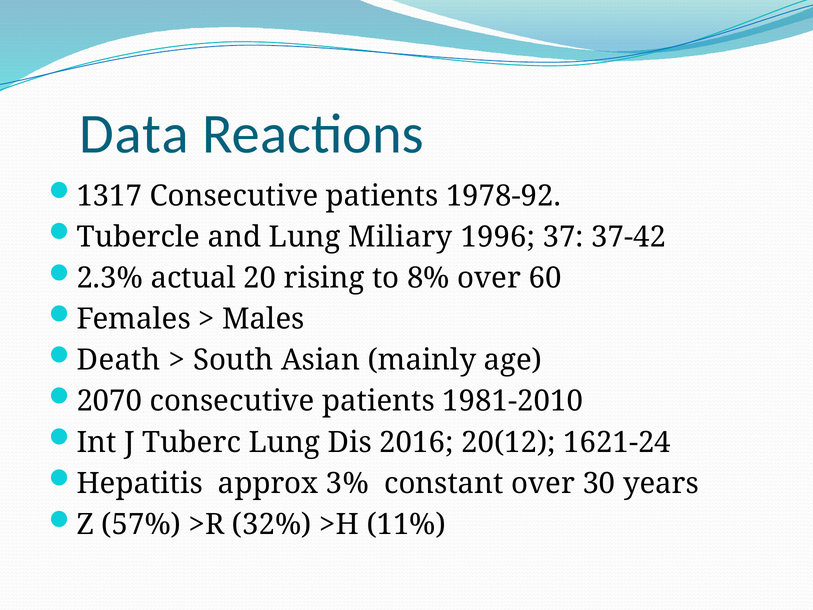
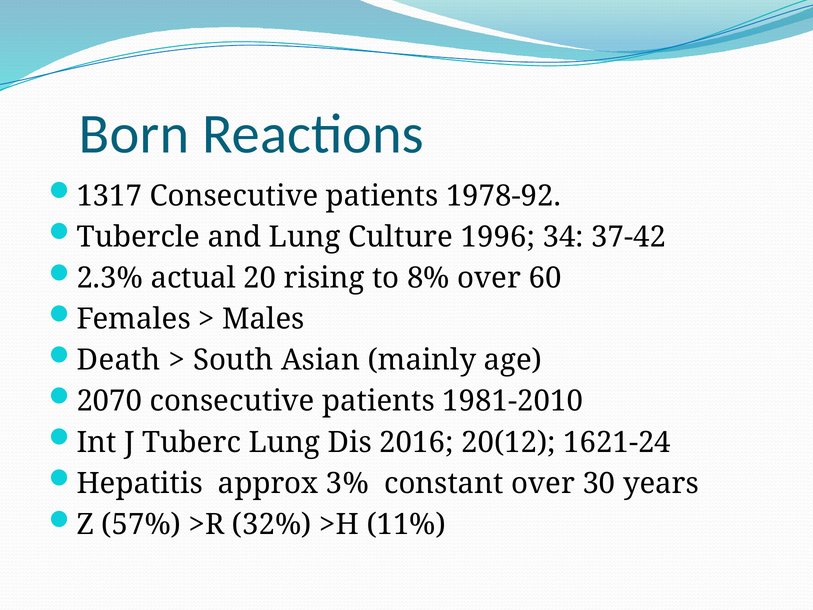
Data: Data -> Born
Miliary: Miliary -> Culture
37: 37 -> 34
